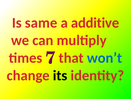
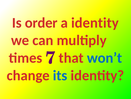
same: same -> order
a additive: additive -> identity
its colour: black -> blue
